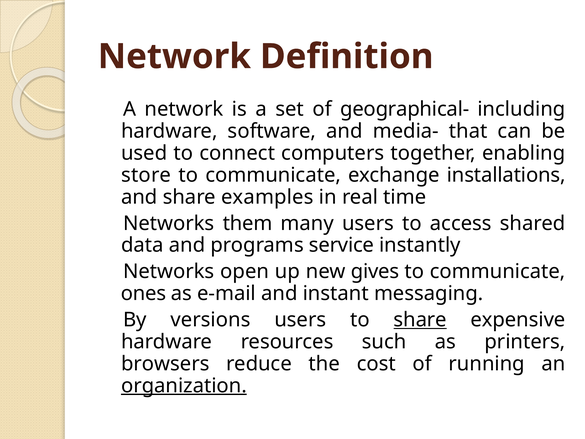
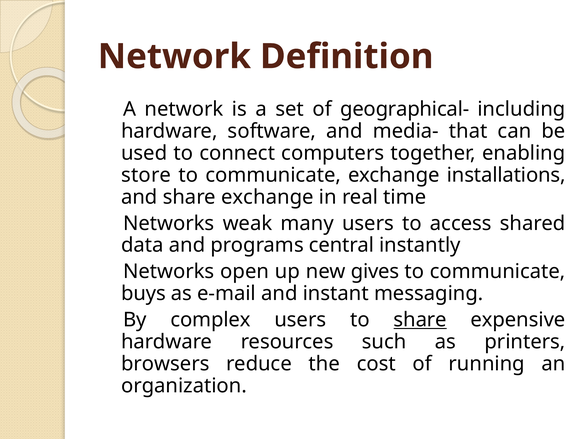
share examples: examples -> exchange
them: them -> weak
service: service -> central
ones: ones -> buys
versions: versions -> complex
organization underline: present -> none
